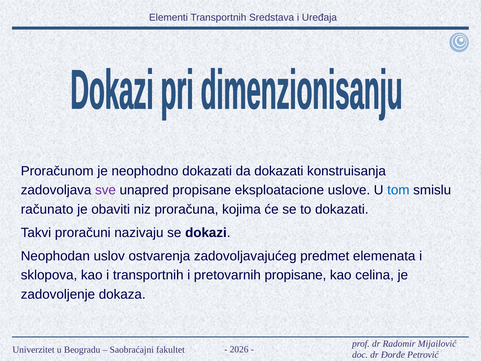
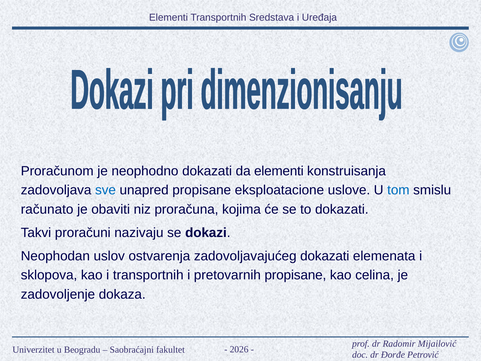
da dokazati: dokazati -> elementi
sve colour: purple -> blue
zadovoljavajućeg predmet: predmet -> dokazati
